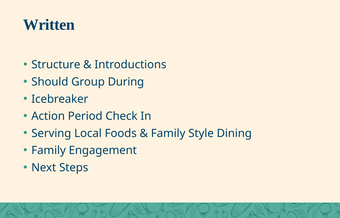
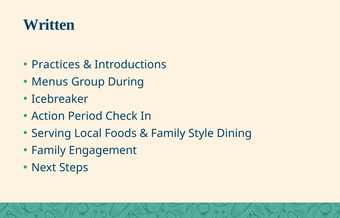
Structure: Structure -> Practices
Should: Should -> Menus
